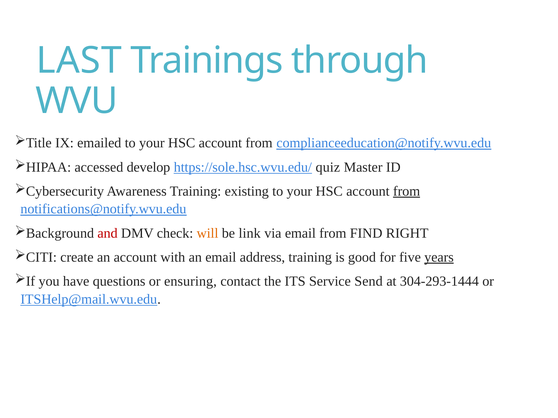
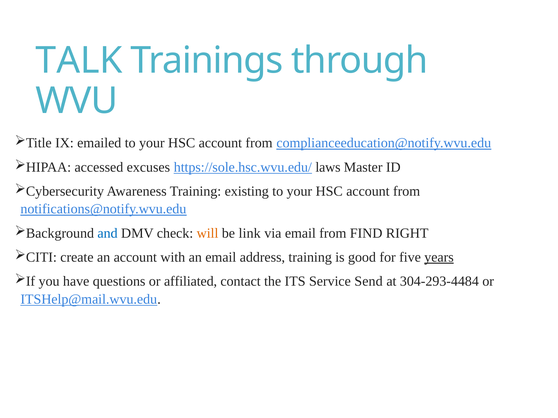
LAST: LAST -> TALK
develop: develop -> excuses
quiz: quiz -> laws
from at (407, 191) underline: present -> none
and colour: red -> blue
ensuring: ensuring -> affiliated
304-293-1444: 304-293-1444 -> 304-293-4484
